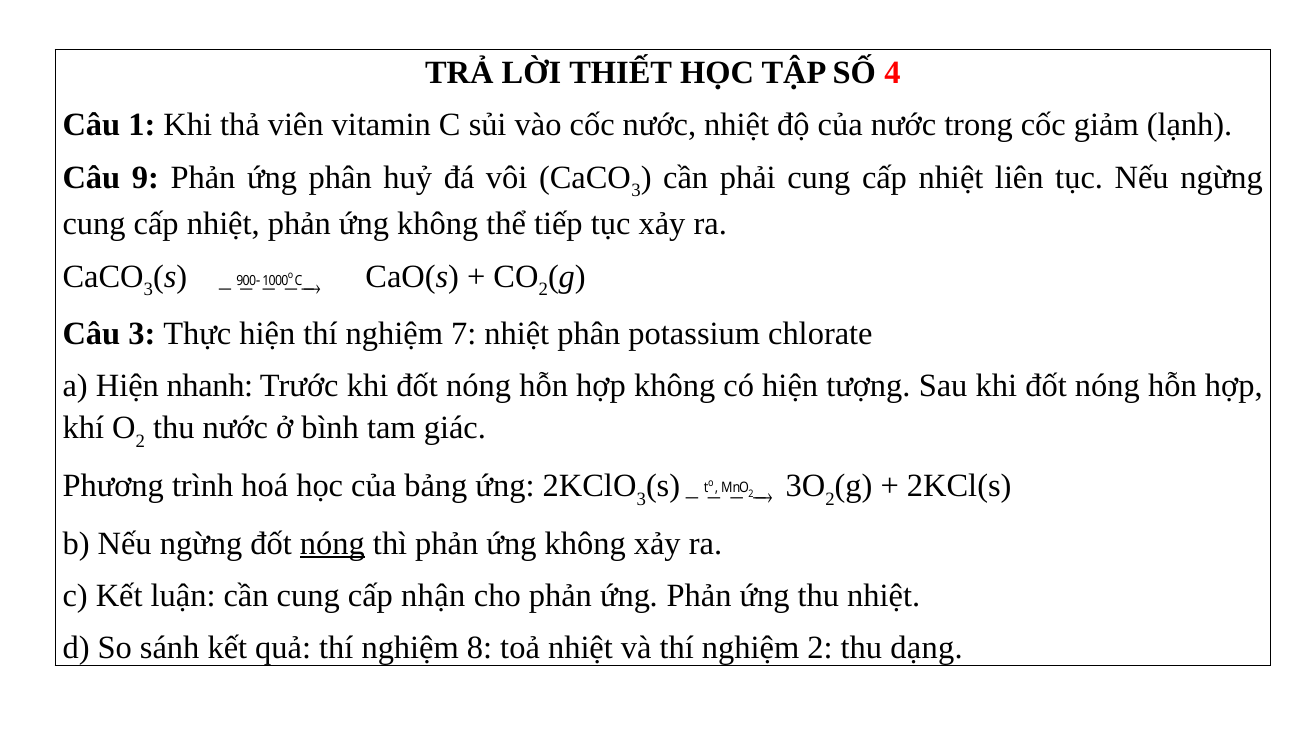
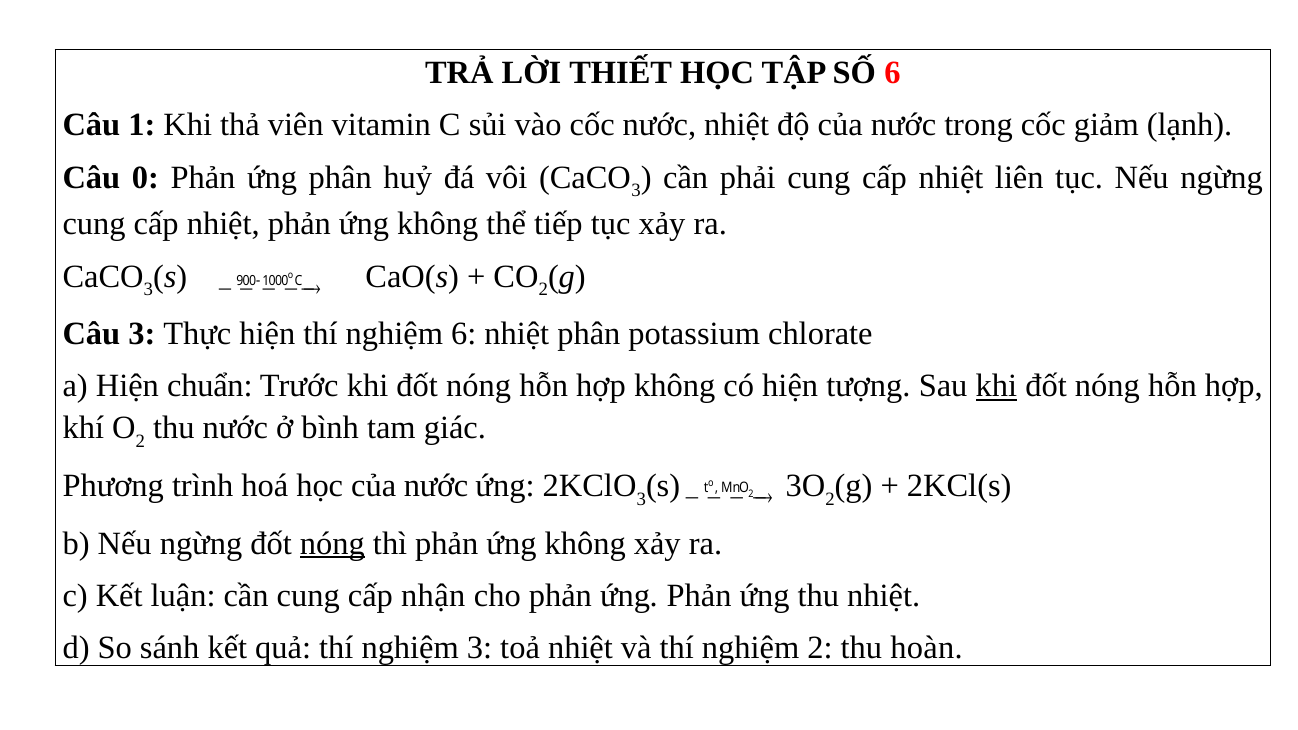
SỐ 4: 4 -> 6
9: 9 -> 0
nghiệm 7: 7 -> 6
nhanh: nhanh -> chuẩn
khi at (996, 386) underline: none -> present
học của bảng: bảng -> nước
nghiệm 8: 8 -> 3
dạng: dạng -> hoàn
